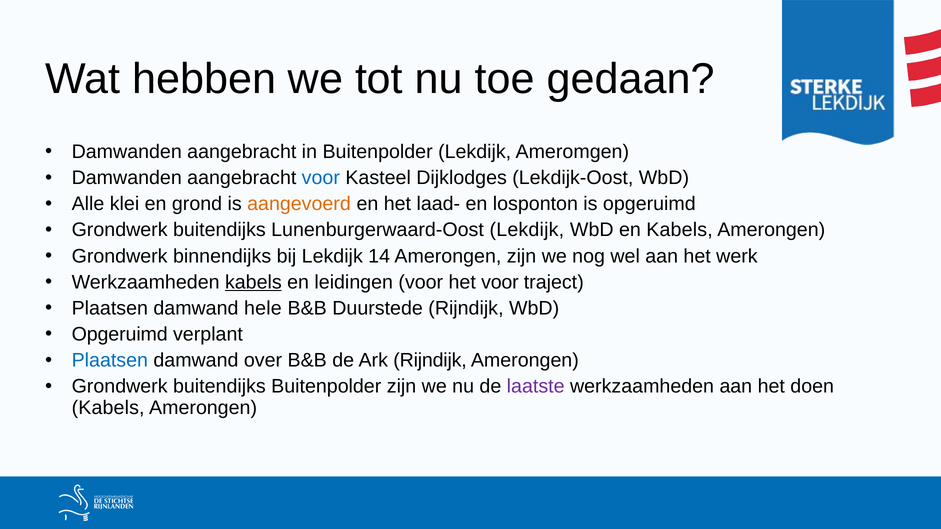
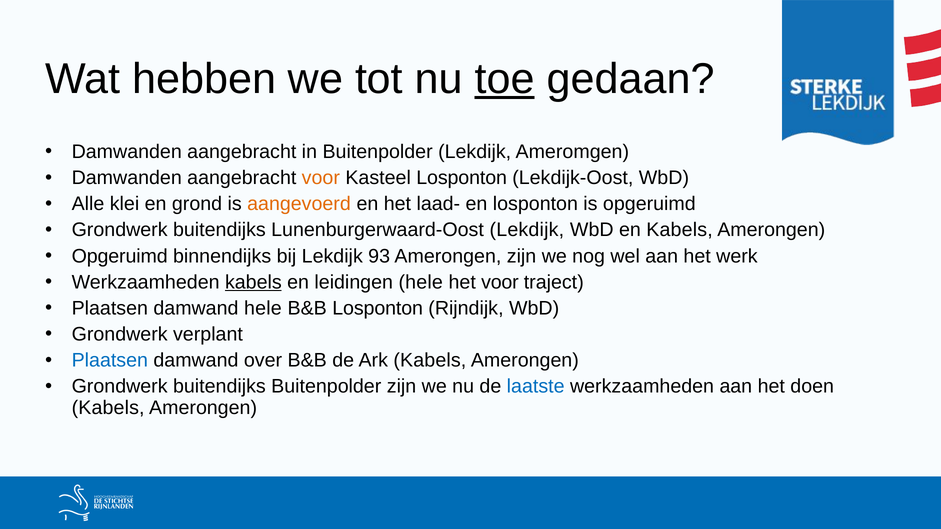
toe underline: none -> present
voor at (321, 178) colour: blue -> orange
Kasteel Dijklodges: Dijklodges -> Losponton
Grondwerk at (120, 256): Grondwerk -> Opgeruimd
14: 14 -> 93
leidingen voor: voor -> hele
B&B Duurstede: Duurstede -> Losponton
Opgeruimd at (120, 335): Opgeruimd -> Grondwerk
Ark Rijndijk: Rijndijk -> Kabels
laatste colour: purple -> blue
